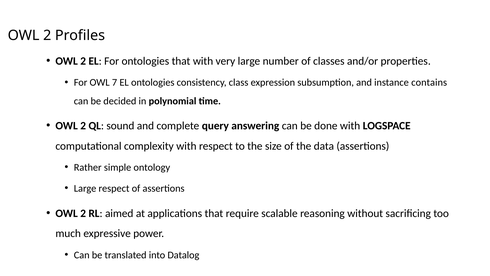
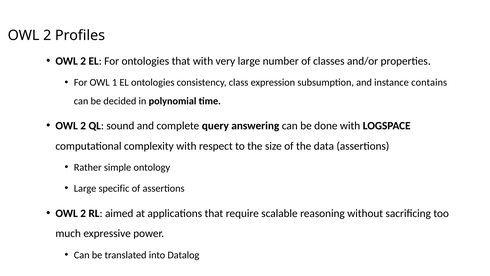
7: 7 -> 1
Large respect: respect -> specific
